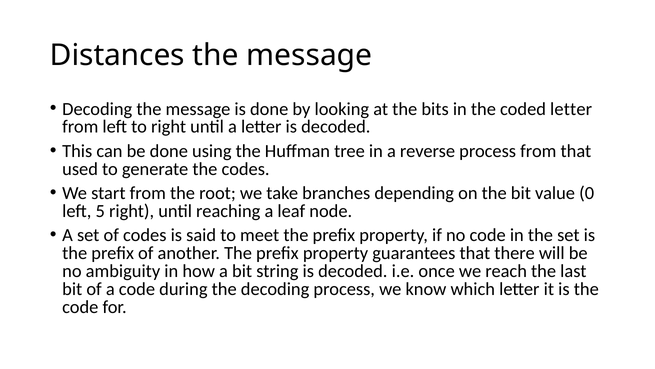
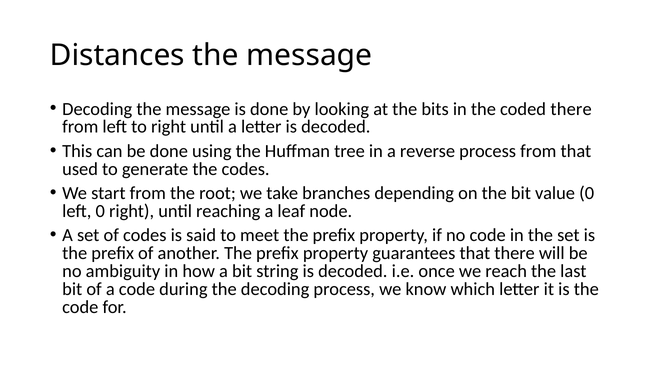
coded letter: letter -> there
left 5: 5 -> 0
